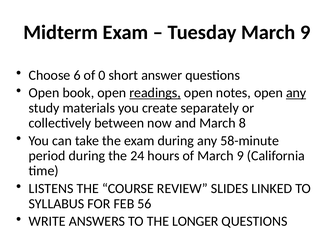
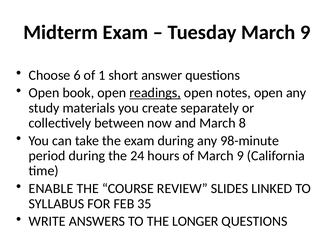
0: 0 -> 1
any at (296, 93) underline: present -> none
58-minute: 58-minute -> 98-minute
LISTENS: LISTENS -> ENABLE
56: 56 -> 35
